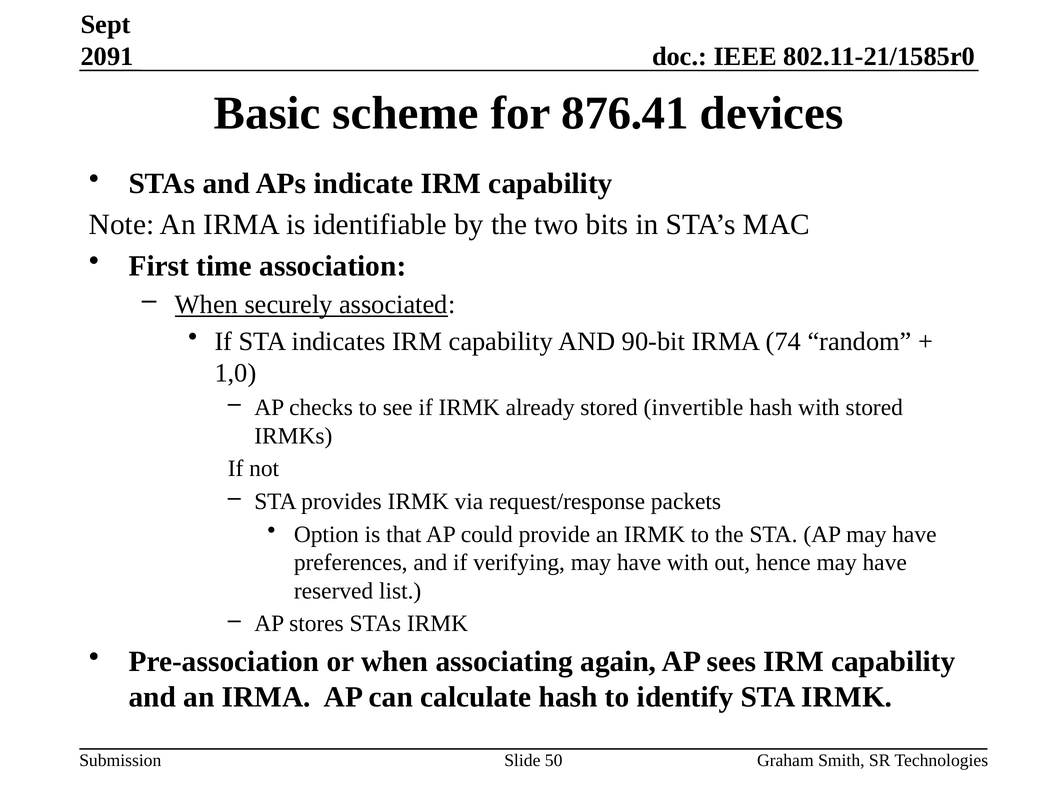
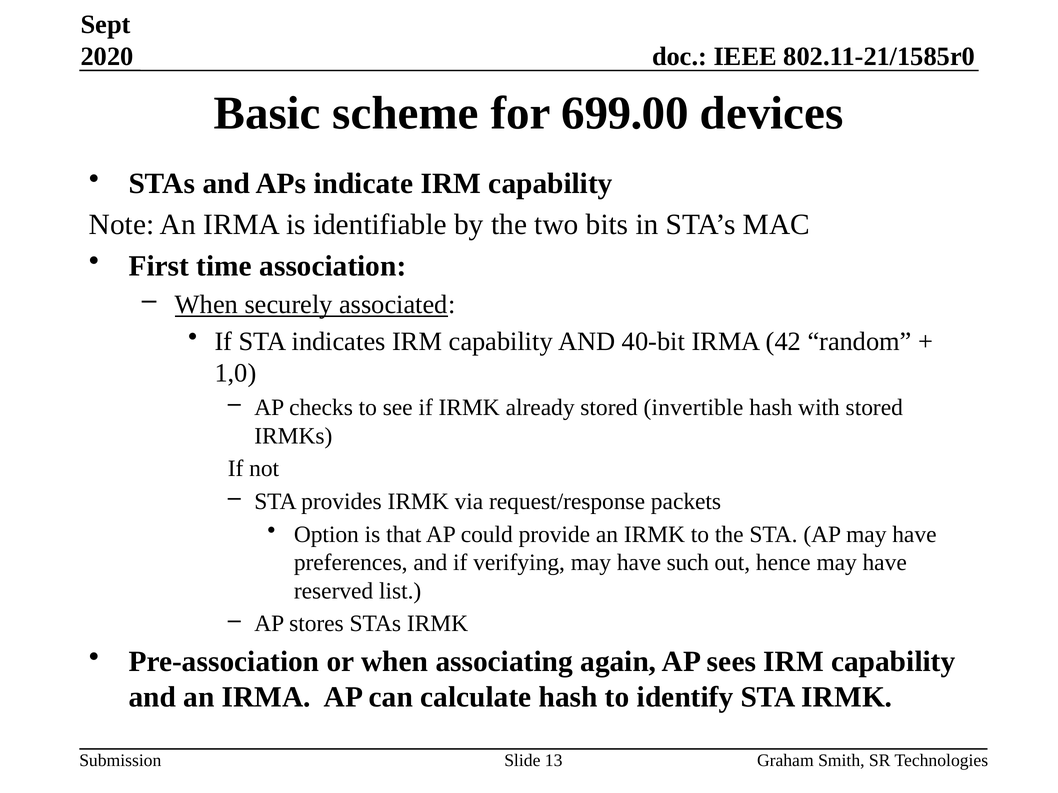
2091: 2091 -> 2020
876.41: 876.41 -> 699.00
90-bit: 90-bit -> 40-bit
74: 74 -> 42
have with: with -> such
50: 50 -> 13
